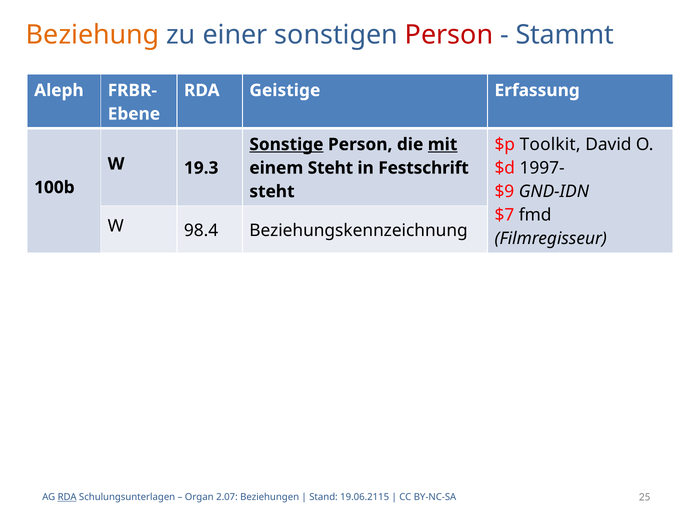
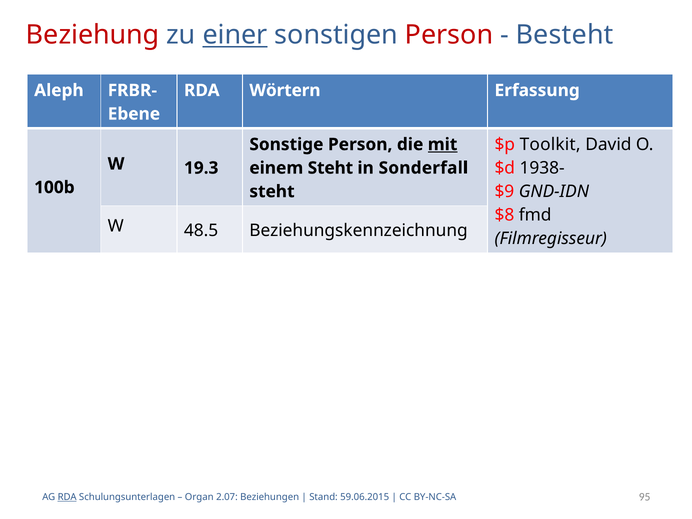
Beziehung colour: orange -> red
einer underline: none -> present
Stammt: Stammt -> Besteht
Geistige: Geistige -> Wörtern
Sonstige underline: present -> none
1997-: 1997- -> 1938-
Festschrift: Festschrift -> Sonderfall
$7: $7 -> $8
98.4: 98.4 -> 48.5
19.06.2115: 19.06.2115 -> 59.06.2015
25: 25 -> 95
